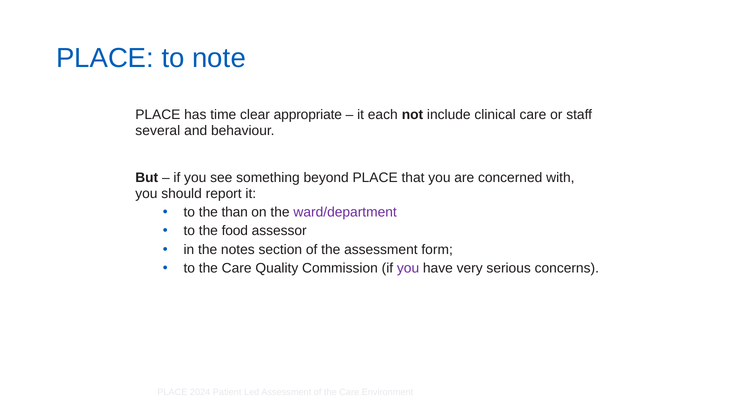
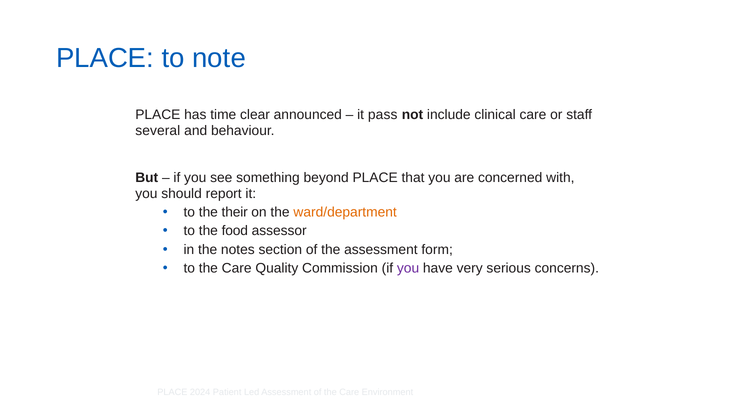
appropriate: appropriate -> announced
each: each -> pass
than: than -> their
ward/department colour: purple -> orange
